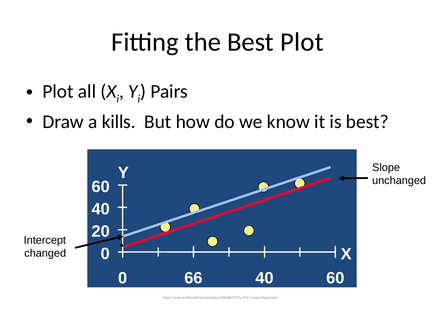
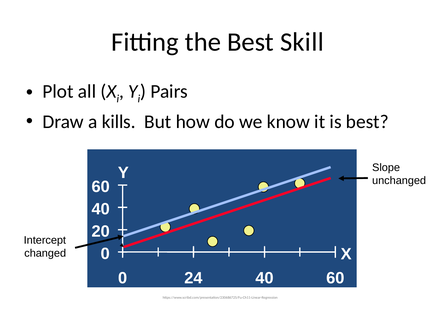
Best Plot: Plot -> Skill
66: 66 -> 24
